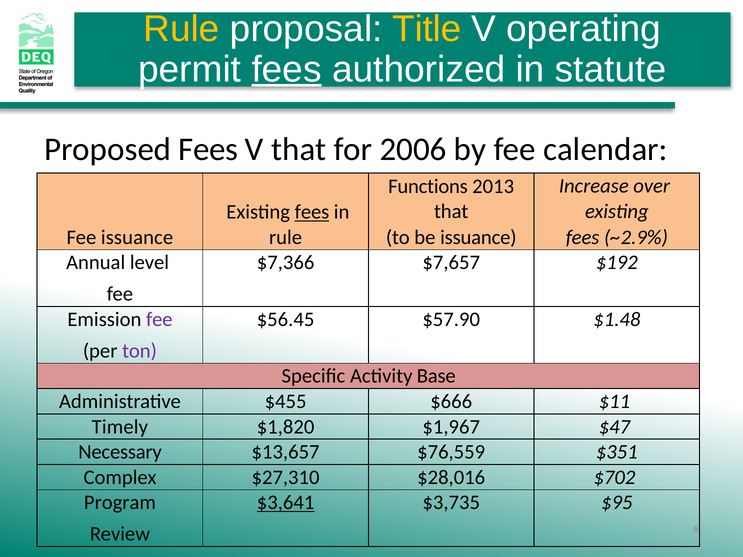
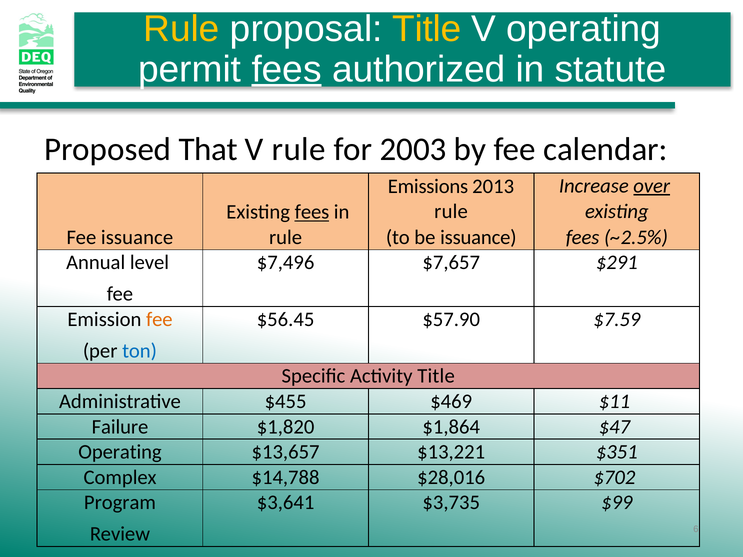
Proposed Fees: Fees -> That
V that: that -> rule
2006: 2006 -> 2003
over underline: none -> present
Functions: Functions -> Emissions
that at (451, 212): that -> rule
~2.9%: ~2.9% -> ~2.5%
$7,366: $7,366 -> $7,496
$192: $192 -> $291
fee at (159, 320) colour: purple -> orange
$1.48: $1.48 -> $7.59
ton colour: purple -> blue
Activity Base: Base -> Title
$666: $666 -> $469
Timely: Timely -> Failure
$1,967: $1,967 -> $1,864
Necessary at (120, 452): Necessary -> Operating
$76,559: $76,559 -> $13,221
$27,310: $27,310 -> $14,788
$3,641 underline: present -> none
$95: $95 -> $99
